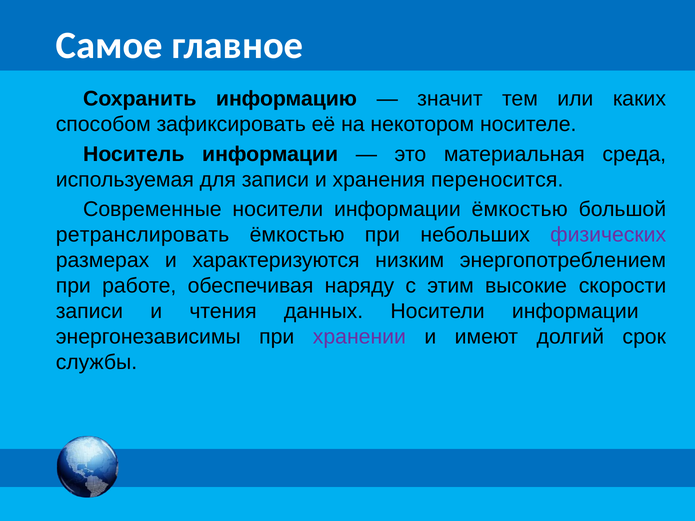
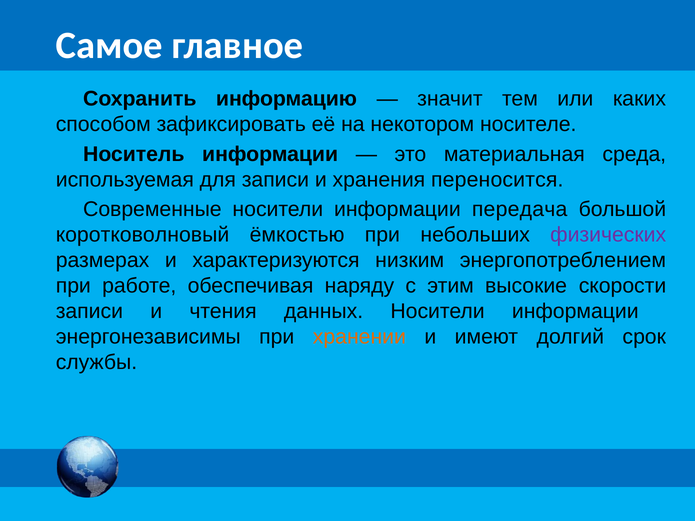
информации ёмкостью: ёмкостью -> передача
ретранслировать: ретранслировать -> коротковолновый
хранении colour: purple -> orange
